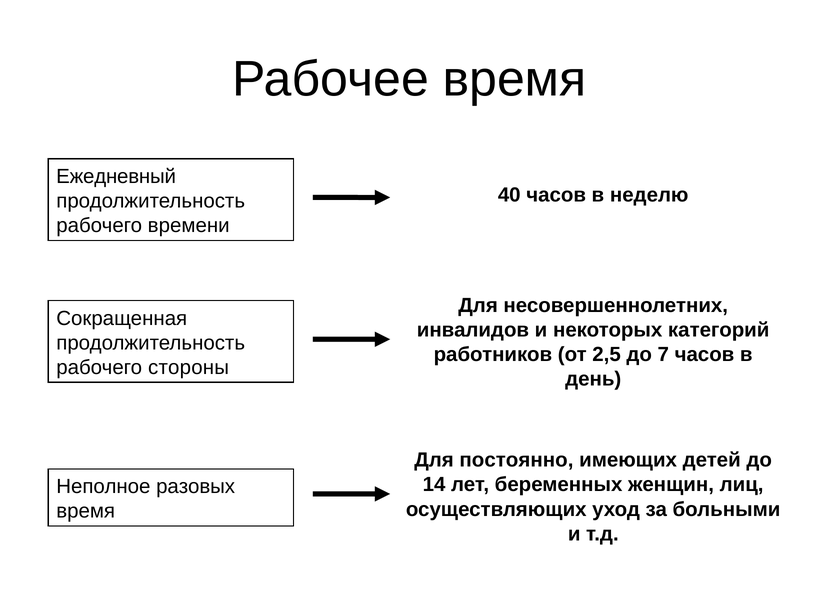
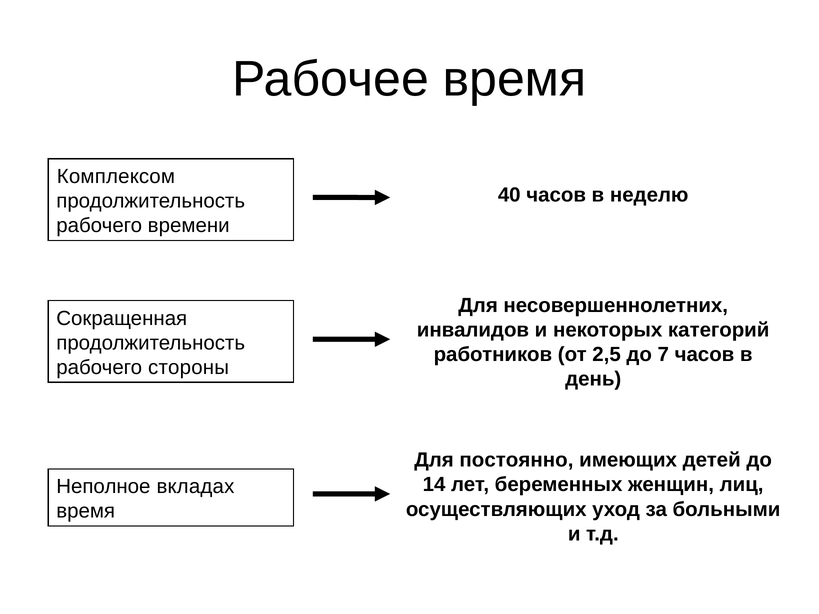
Ежедневный: Ежедневный -> Комплексом
разовых: разовых -> вкладах
